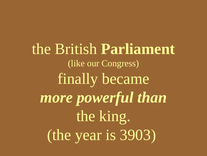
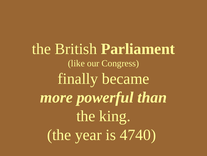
3903: 3903 -> 4740
